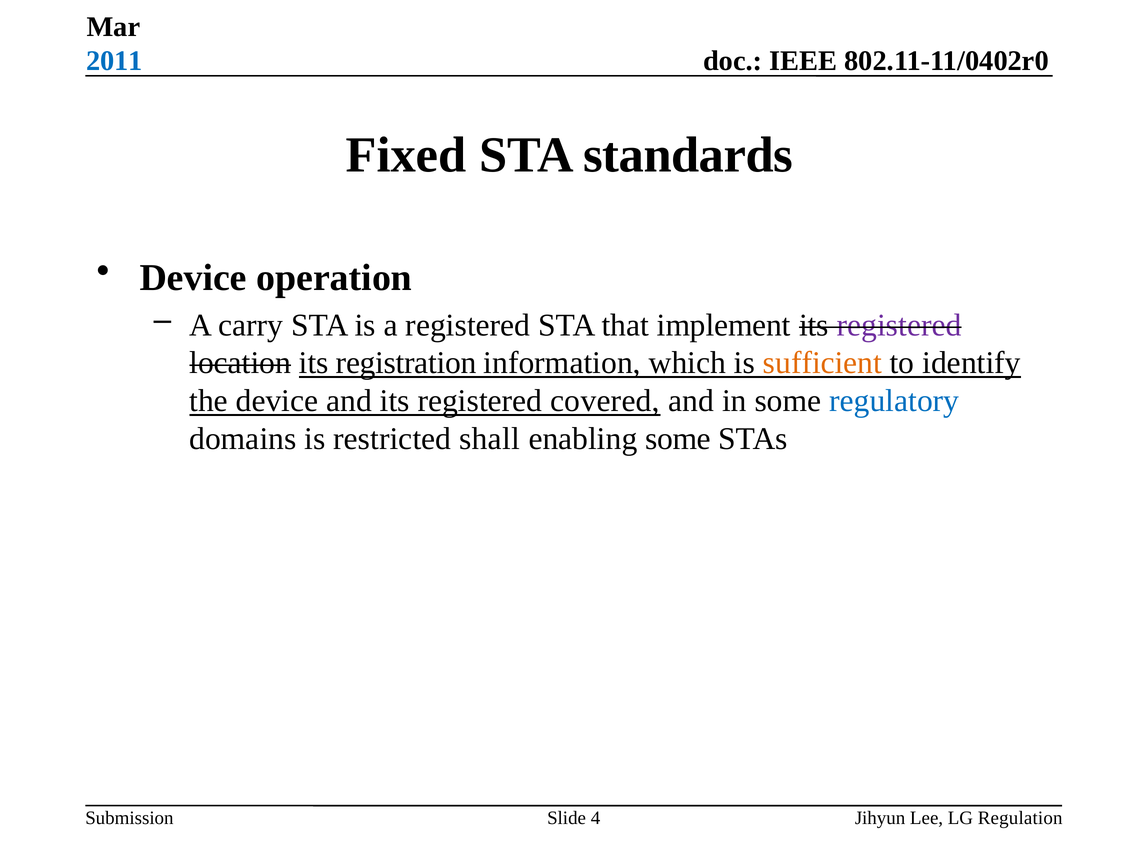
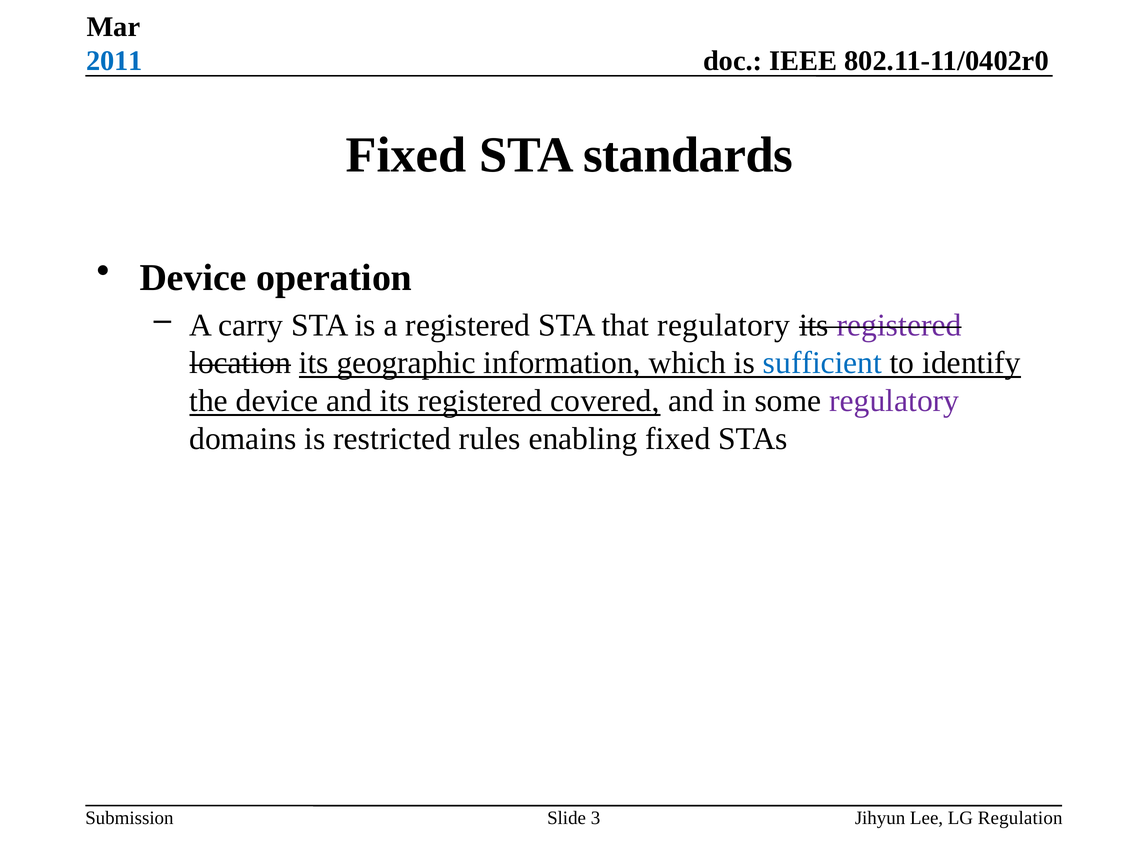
that implement: implement -> regulatory
registration: registration -> geographic
sufficient colour: orange -> blue
regulatory at (894, 401) colour: blue -> purple
shall: shall -> rules
enabling some: some -> fixed
4: 4 -> 3
